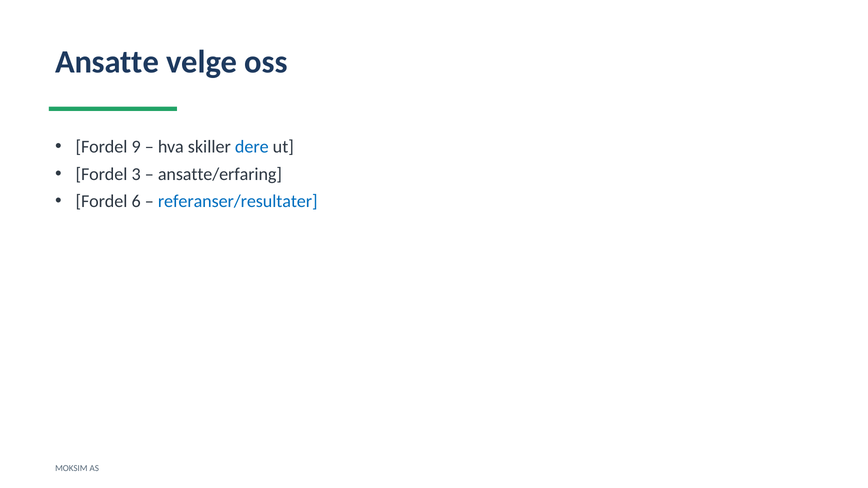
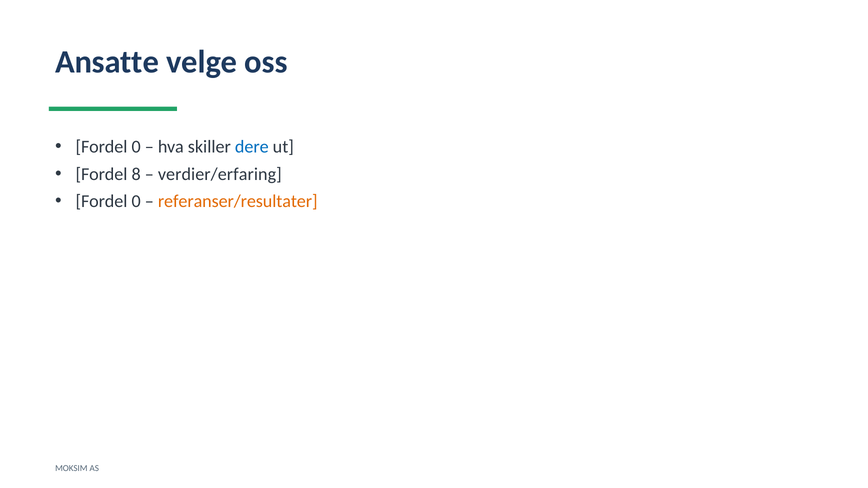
9 at (136, 147): 9 -> 0
3: 3 -> 8
ansatte/erfaring: ansatte/erfaring -> verdier/erfaring
6 at (136, 201): 6 -> 0
referanser/resultater colour: blue -> orange
